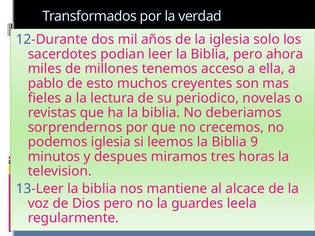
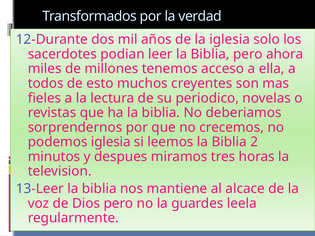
pablo: pablo -> todos
9: 9 -> 2
